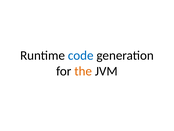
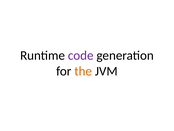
code colour: blue -> purple
